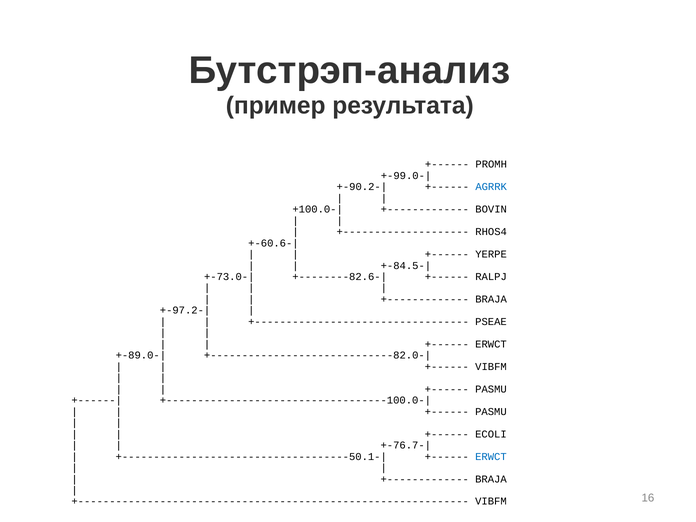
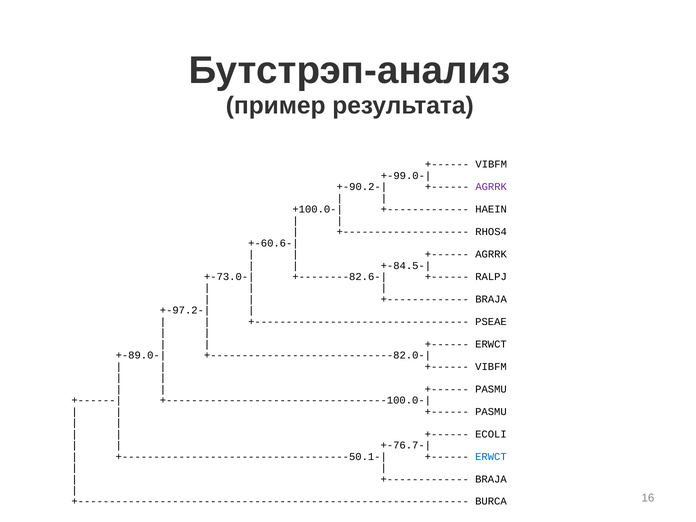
PROMH at (491, 164): PROMH -> VIBFM
AGRRK at (491, 187) colour: blue -> purple
BOVIN: BOVIN -> HAEIN
YERPE at (491, 254): YERPE -> AGRRK
VIBFM at (491, 501): VIBFM -> BURCA
